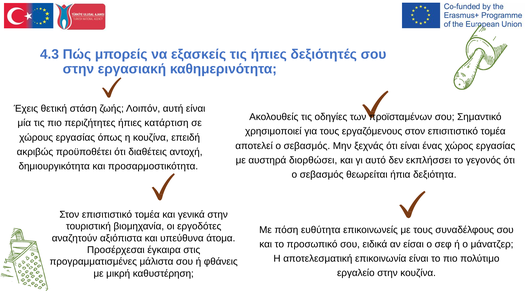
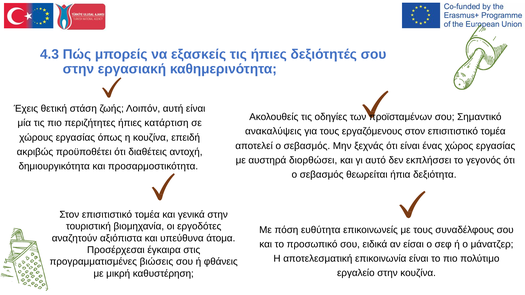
χρησιμοποιεί: χρησιμοποιεί -> ανακαλύψεις
μάλιστα: μάλιστα -> βιώσεις
